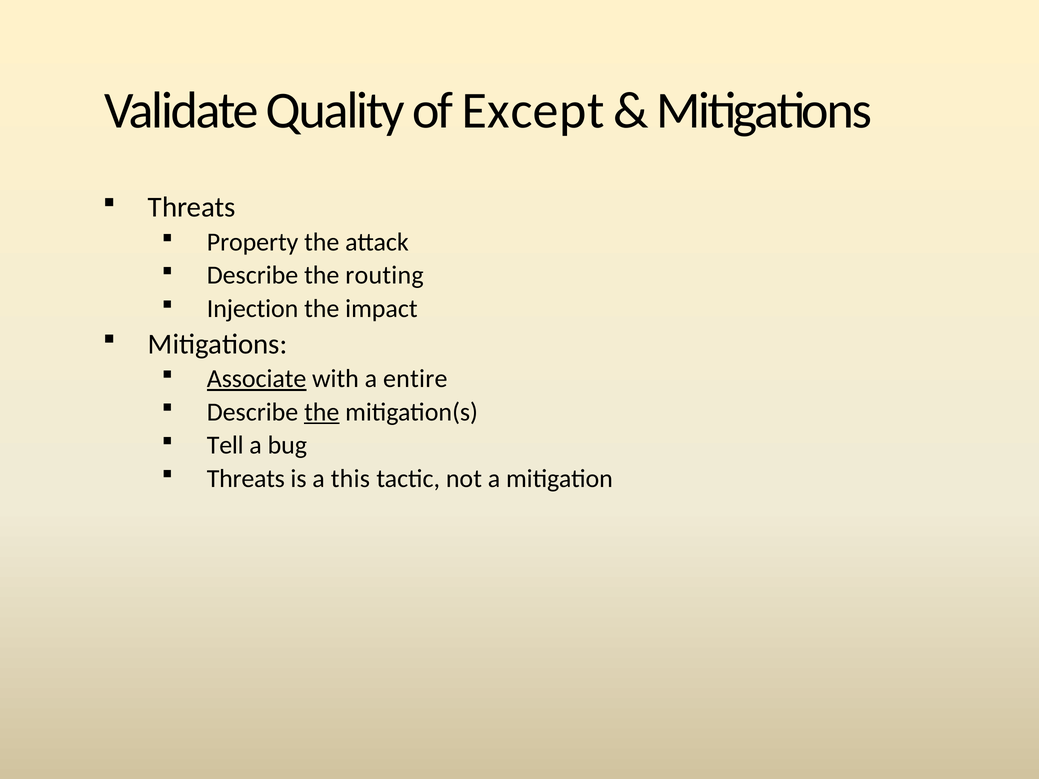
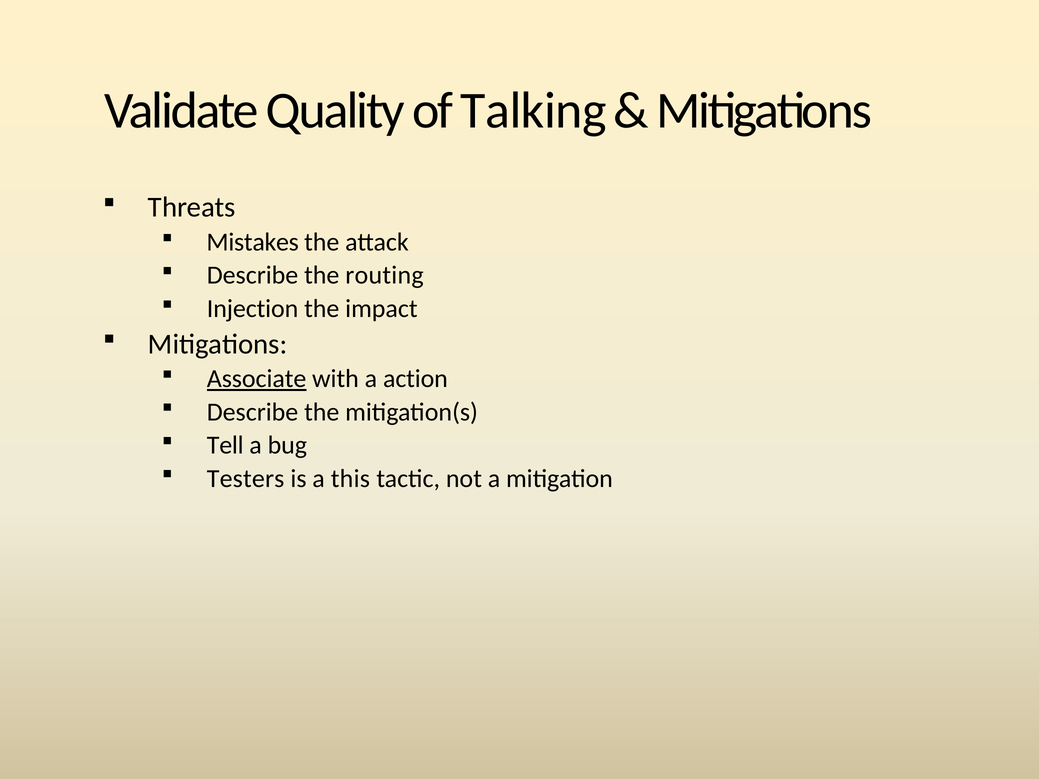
Except: Except -> Talking
Property: Property -> Mistakes
entire: entire -> action
the at (322, 412) underline: present -> none
Threats at (246, 479): Threats -> Testers
